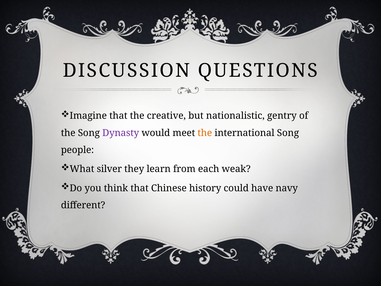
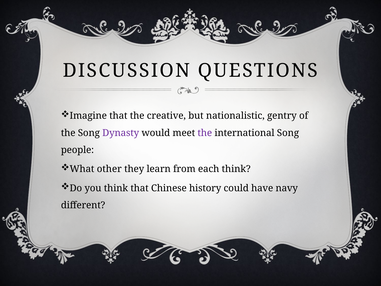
the at (205, 133) colour: orange -> purple
silver: silver -> other
each weak: weak -> think
